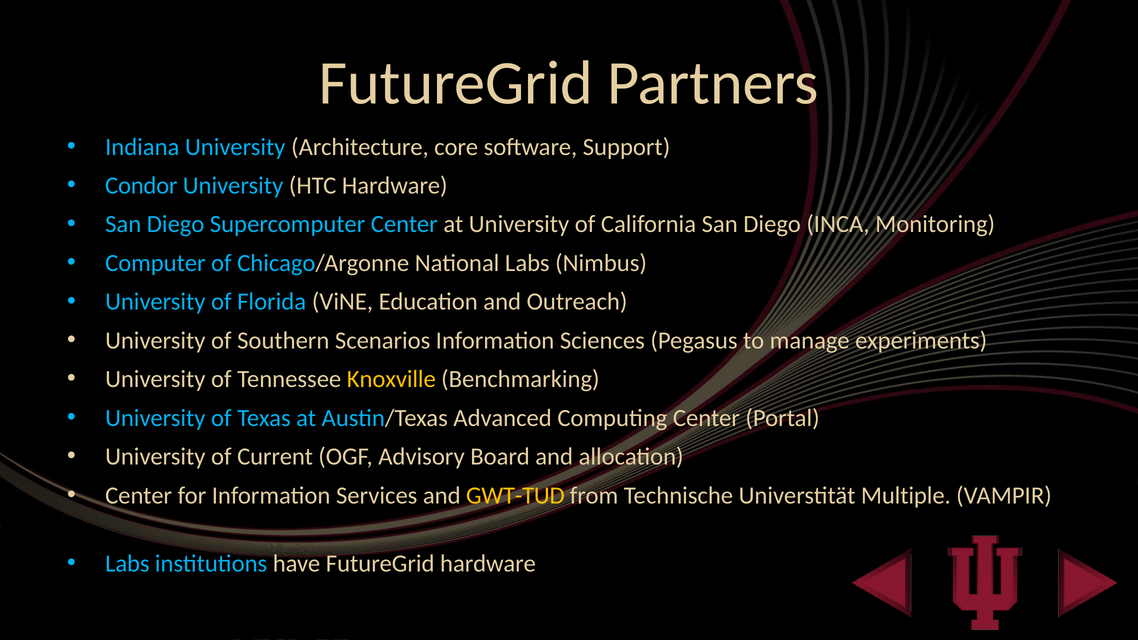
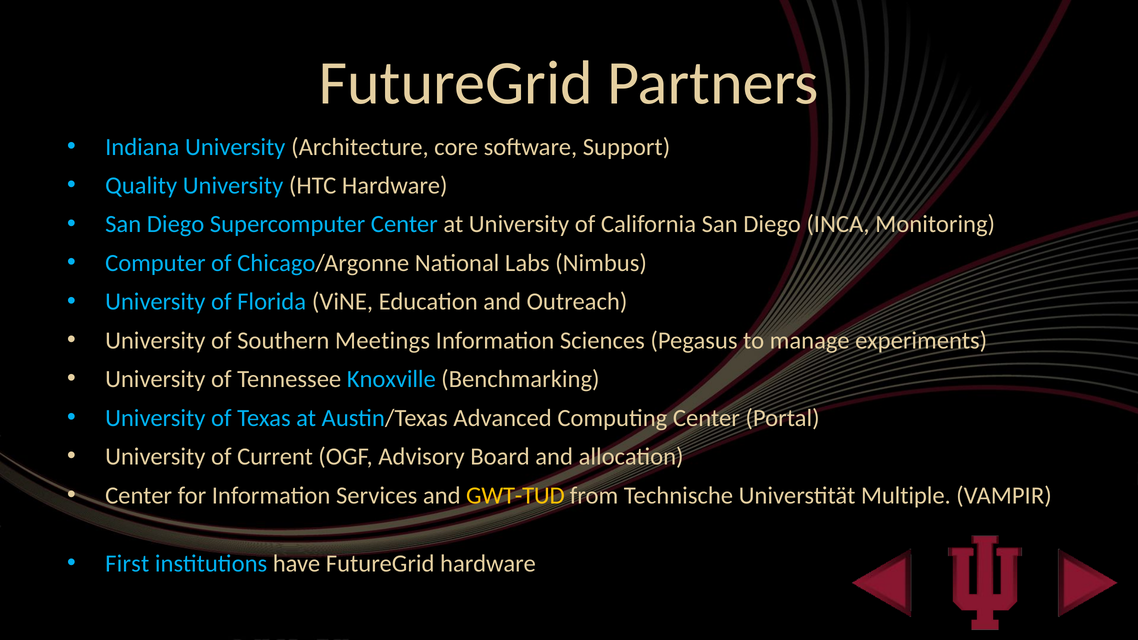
Condor: Condor -> Quality
Scenarios: Scenarios -> Meetings
Knoxville colour: yellow -> light blue
Labs at (127, 564): Labs -> First
